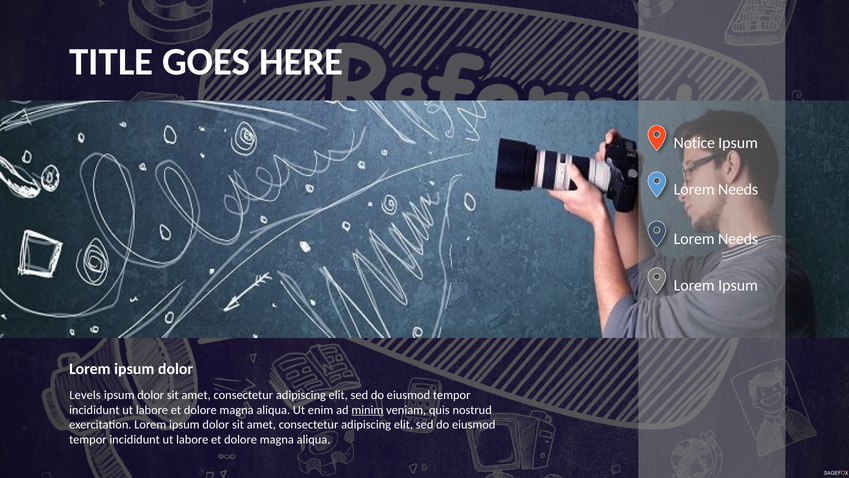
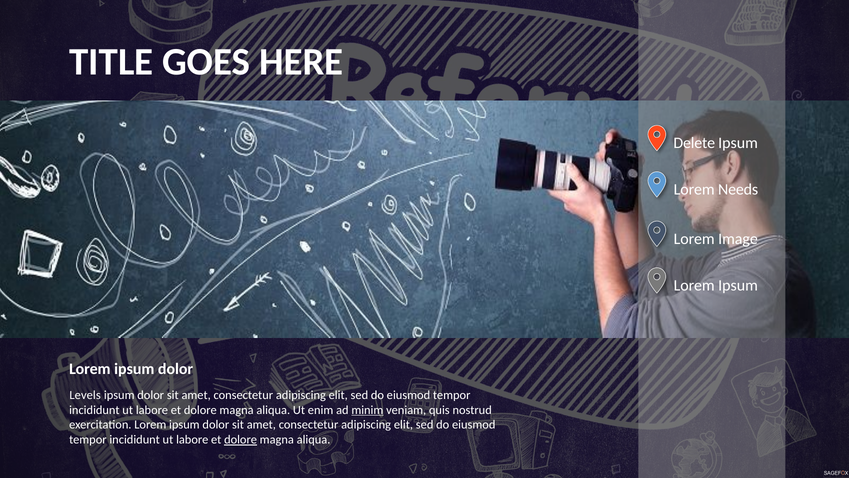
Notice: Notice -> Delete
Needs at (738, 239): Needs -> Image
dolore at (241, 439) underline: none -> present
